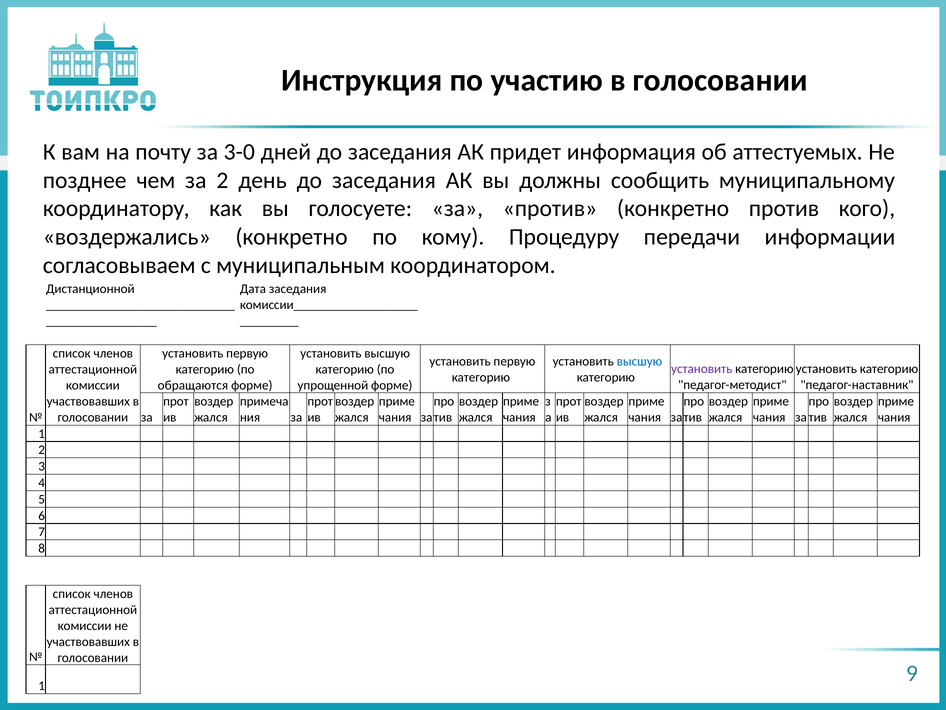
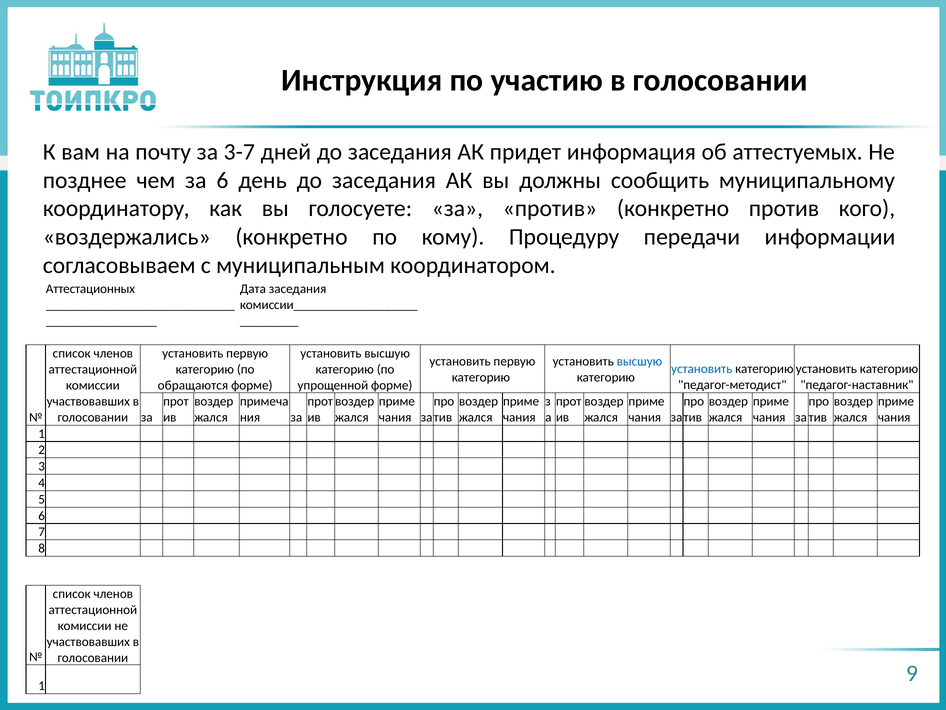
3-0: 3-0 -> 3-7
за 2: 2 -> 6
Дистанционной: Дистанционной -> Аттестационных
установить at (702, 369) colour: purple -> blue
